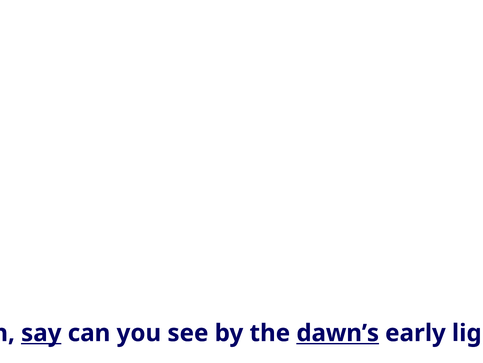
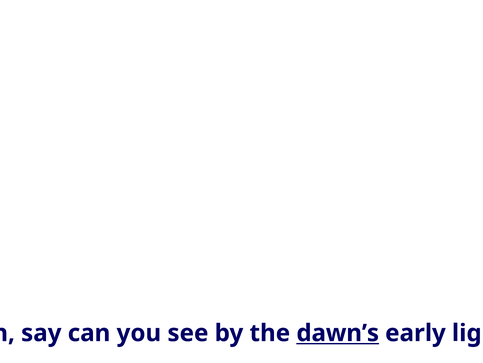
say underline: present -> none
